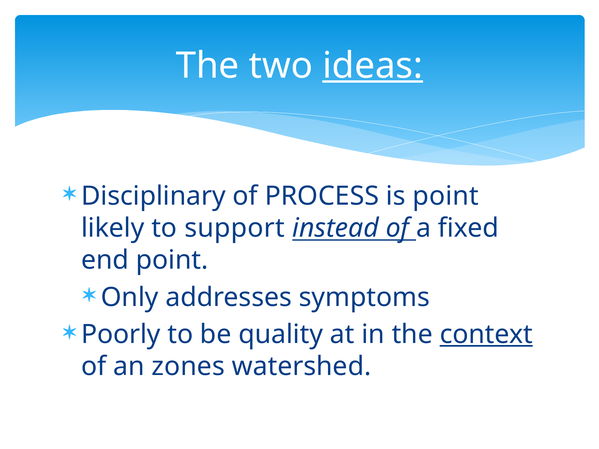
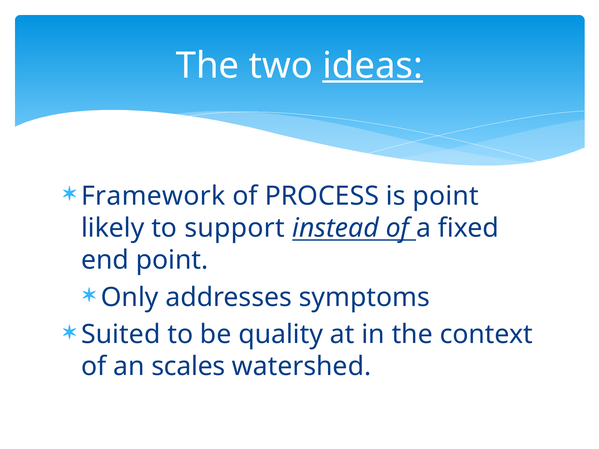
Disciplinary: Disciplinary -> Framework
Poorly: Poorly -> Suited
context underline: present -> none
zones: zones -> scales
